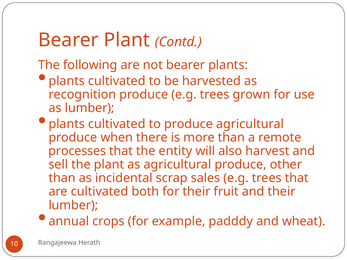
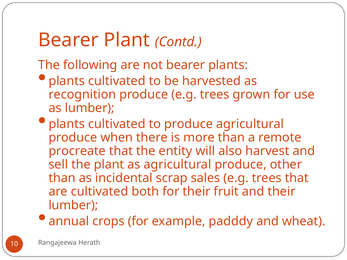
processes: processes -> procreate
